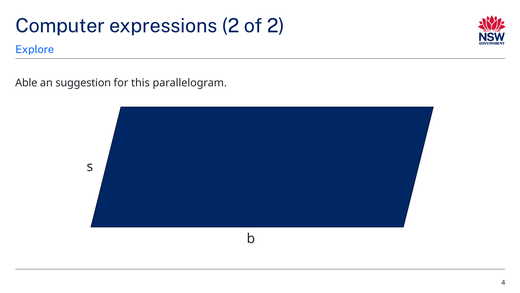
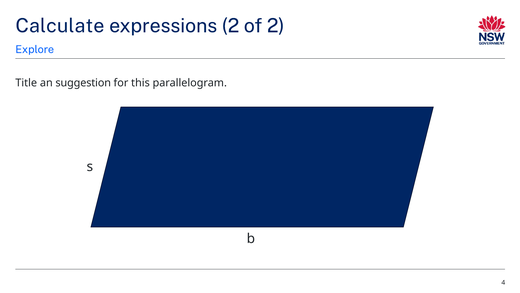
Computer: Computer -> Calculate
Able: Able -> Title
